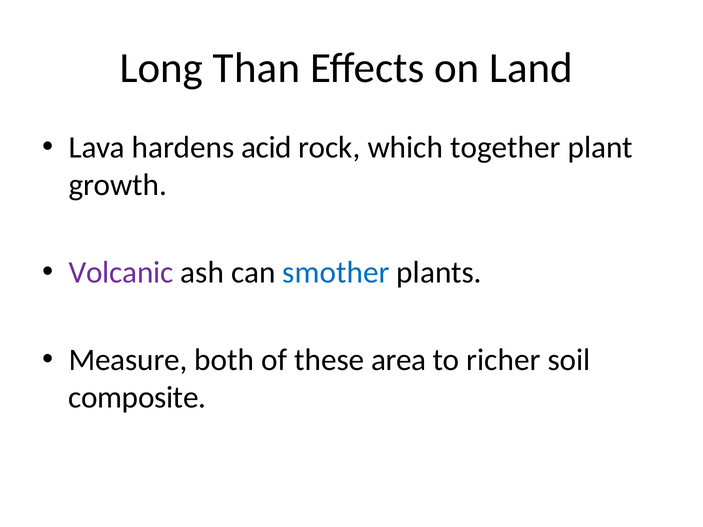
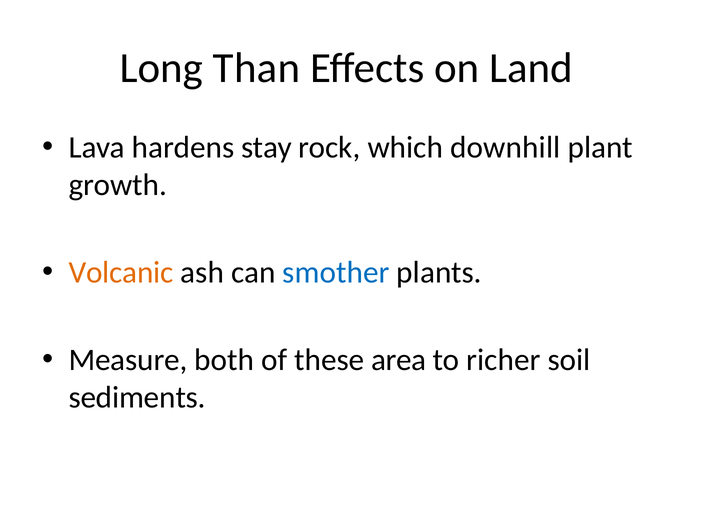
acid: acid -> stay
together: together -> downhill
Volcanic colour: purple -> orange
composite: composite -> sediments
